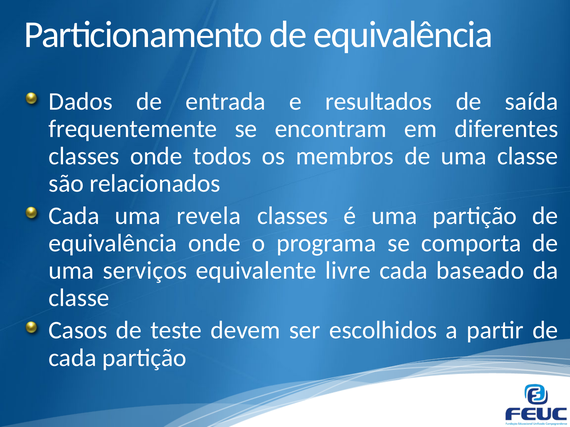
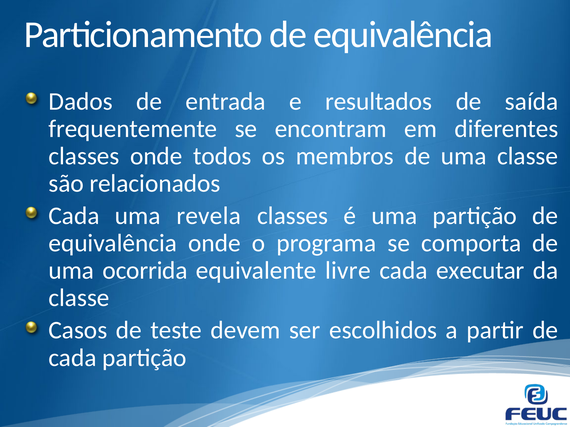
serviços: serviços -> ocorrida
baseado: baseado -> executar
